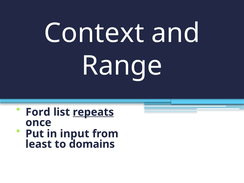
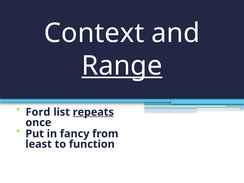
Range underline: none -> present
input: input -> fancy
domains: domains -> function
